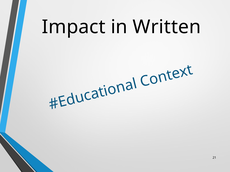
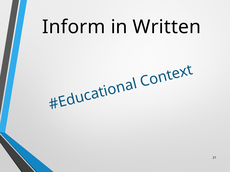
Impact: Impact -> Inform
